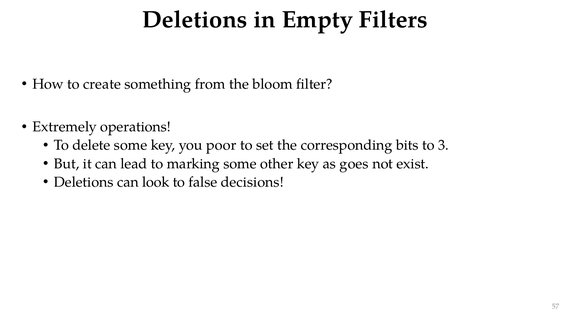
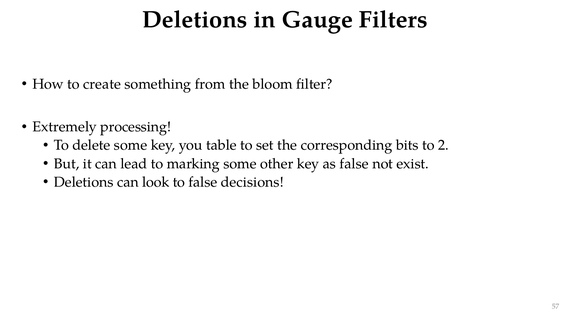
Empty: Empty -> Gauge
operations: operations -> processing
poor: poor -> table
3: 3 -> 2
as goes: goes -> false
